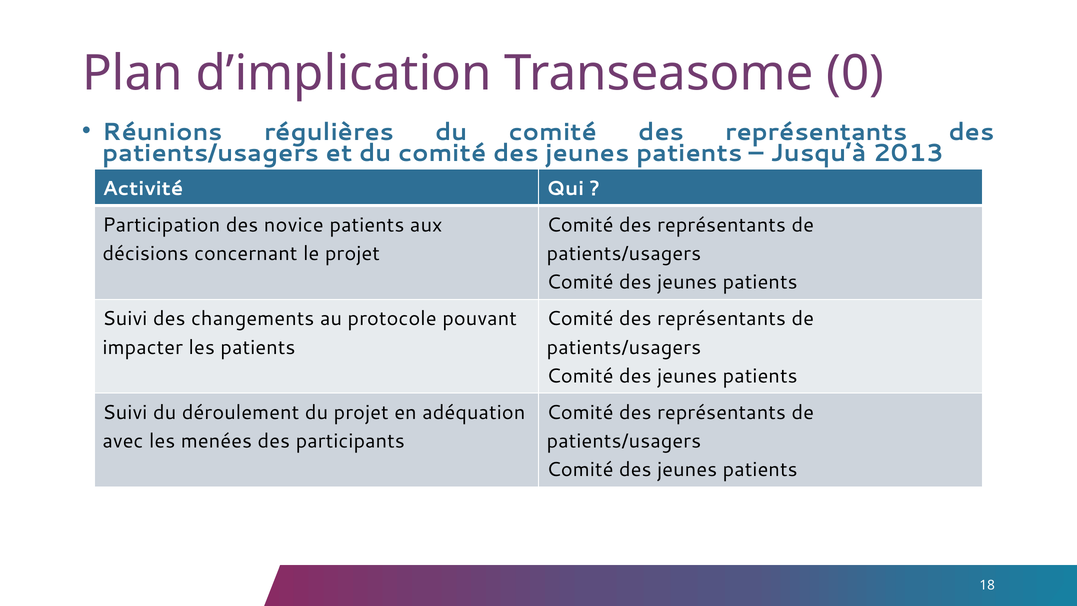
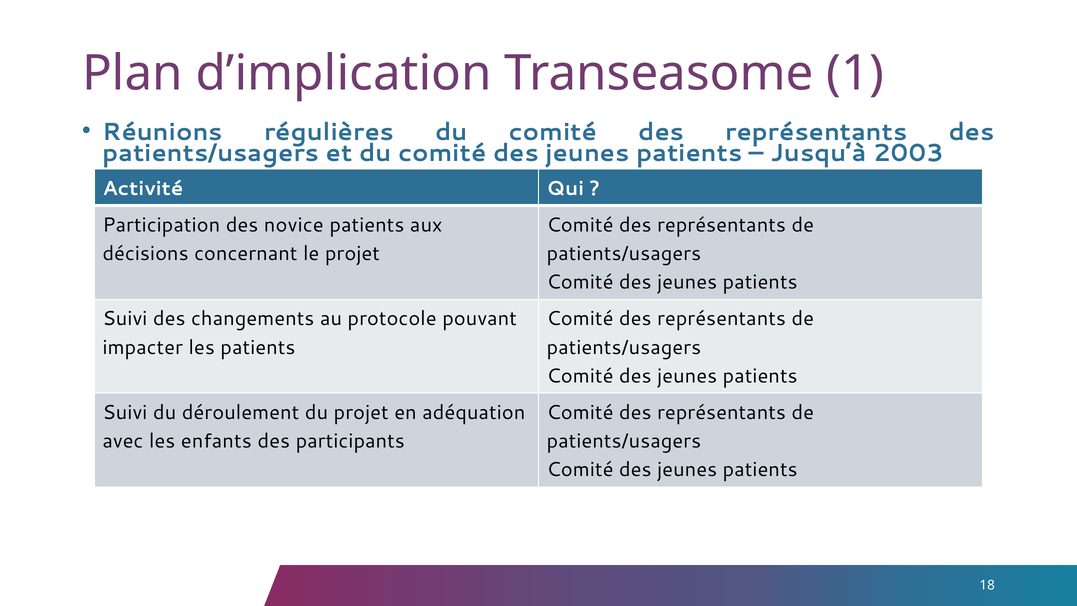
0: 0 -> 1
2013: 2013 -> 2003
menées: menées -> enfants
